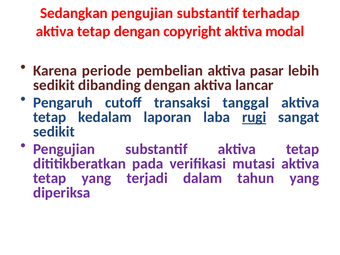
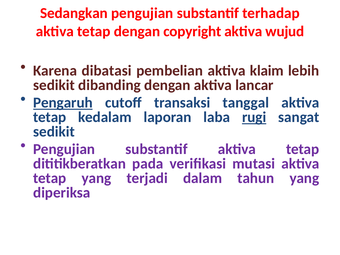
modal: modal -> wujud
periode: periode -> dibatasi
pasar: pasar -> klaim
Pengaruh underline: none -> present
